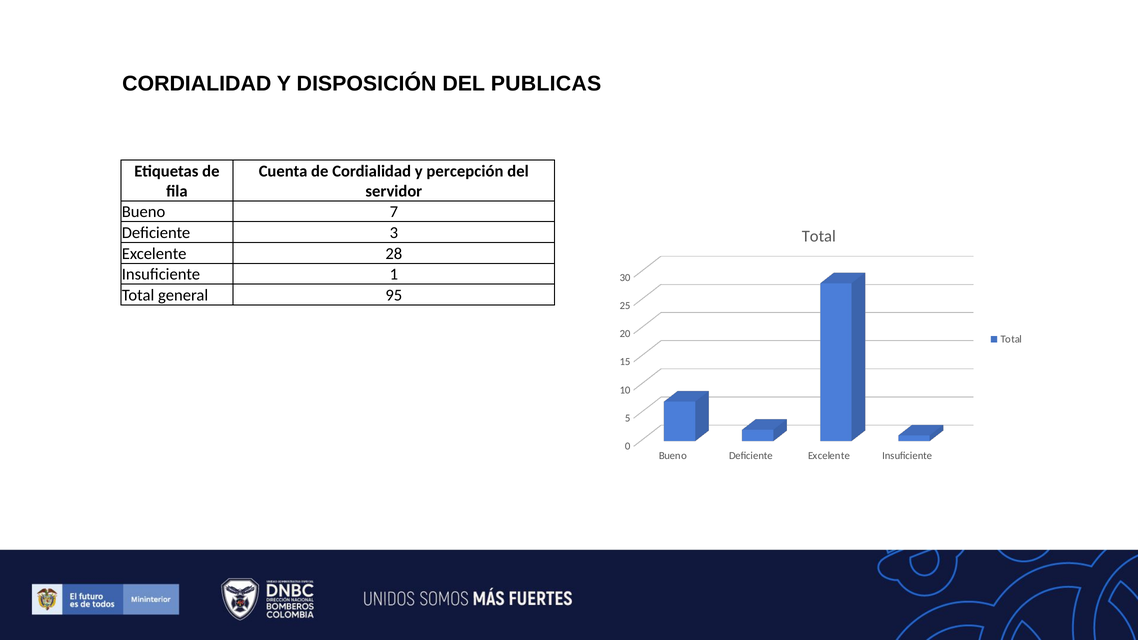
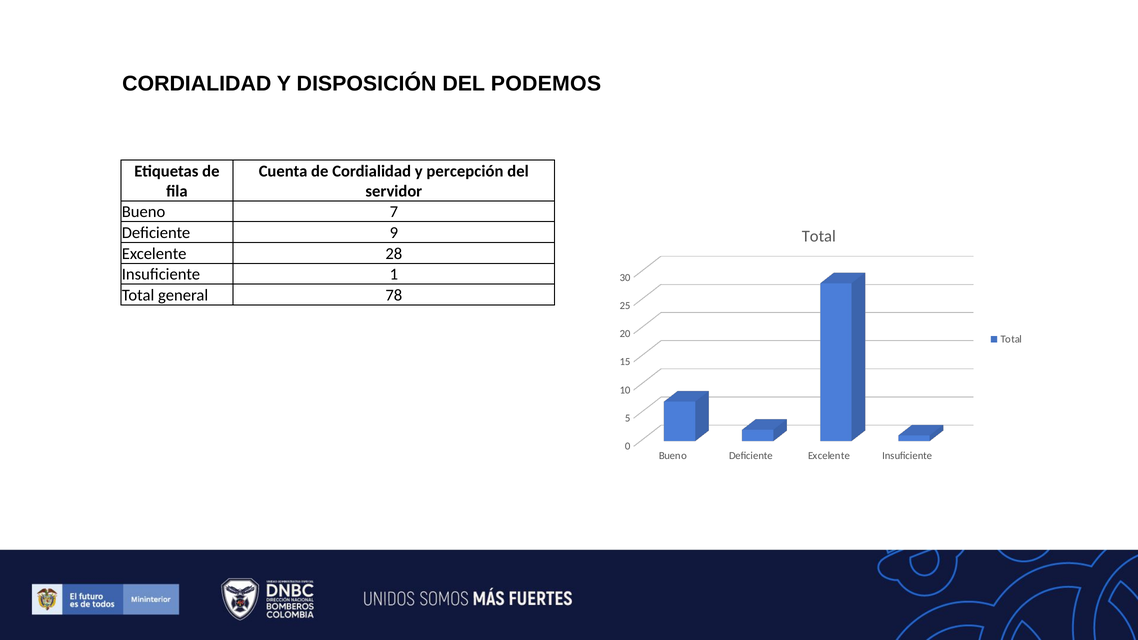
PUBLICAS: PUBLICAS -> PODEMOS
3: 3 -> 9
95: 95 -> 78
